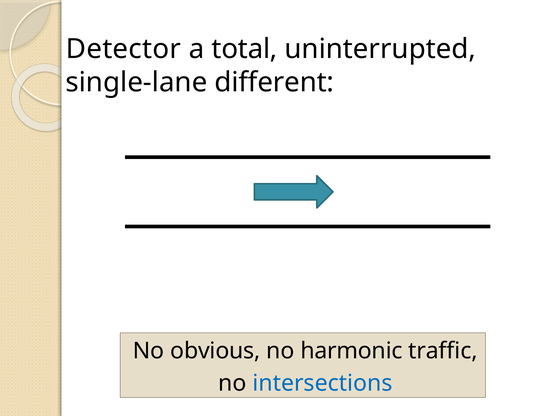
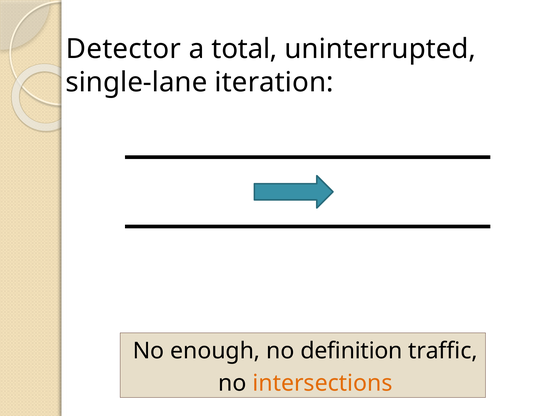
different: different -> iteration
obvious: obvious -> enough
harmonic: harmonic -> definition
intersections colour: blue -> orange
